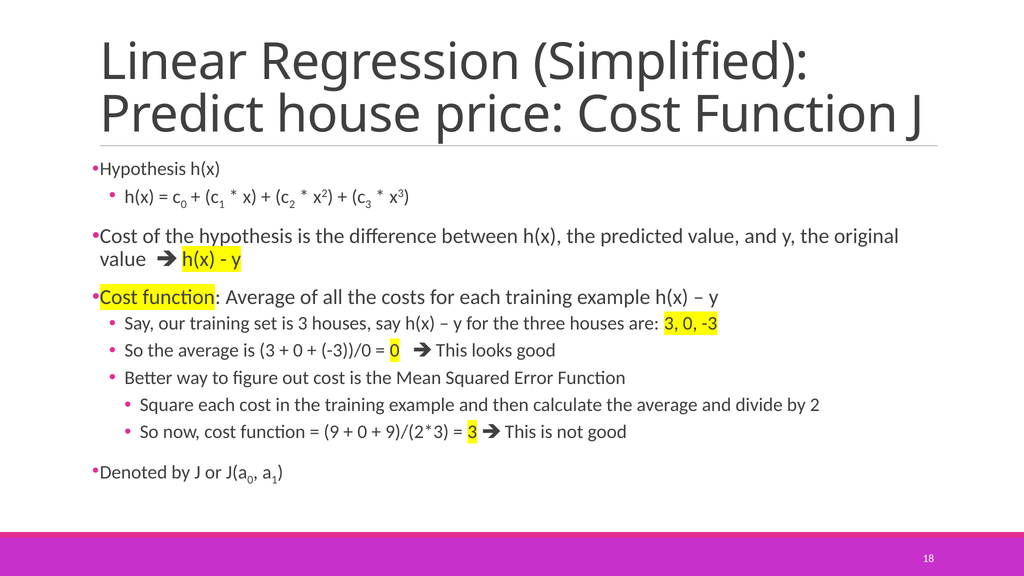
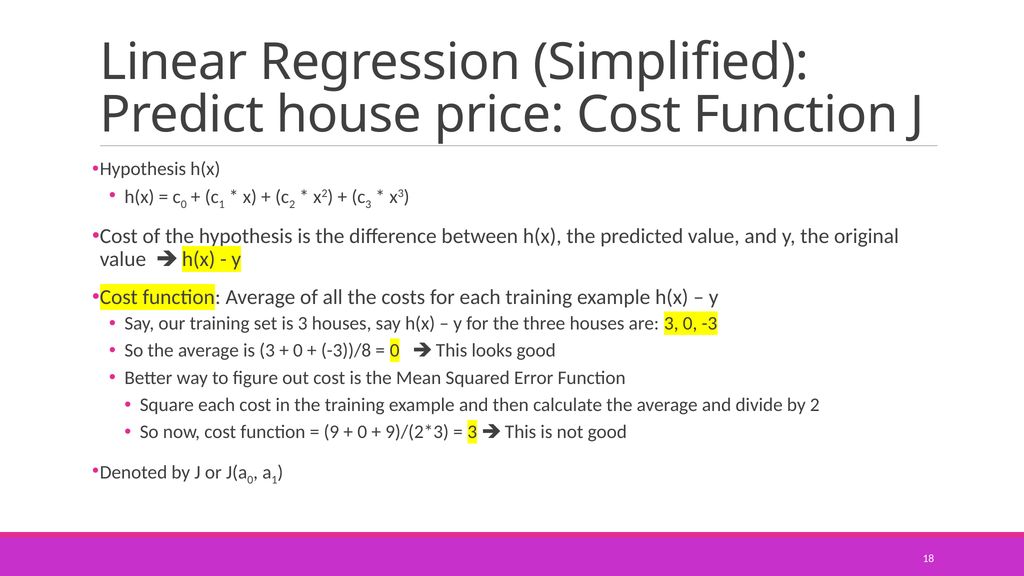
-3))/0: -3))/0 -> -3))/8
